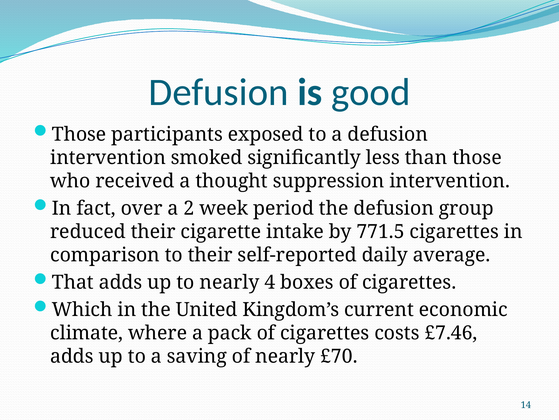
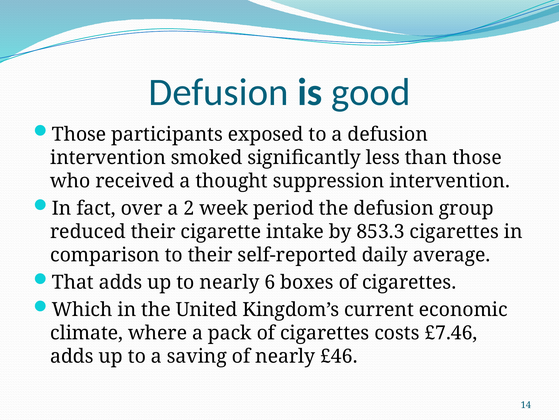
771.5: 771.5 -> 853.3
4: 4 -> 6
£70: £70 -> £46
